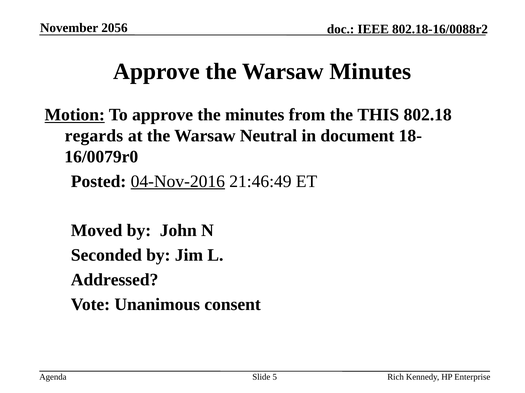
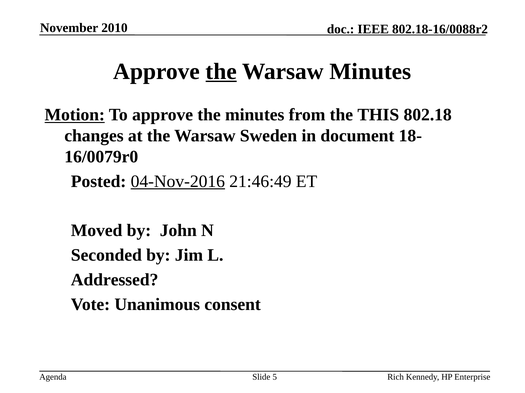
2056: 2056 -> 2010
the at (221, 72) underline: none -> present
regards: regards -> changes
Neutral: Neutral -> Sweden
